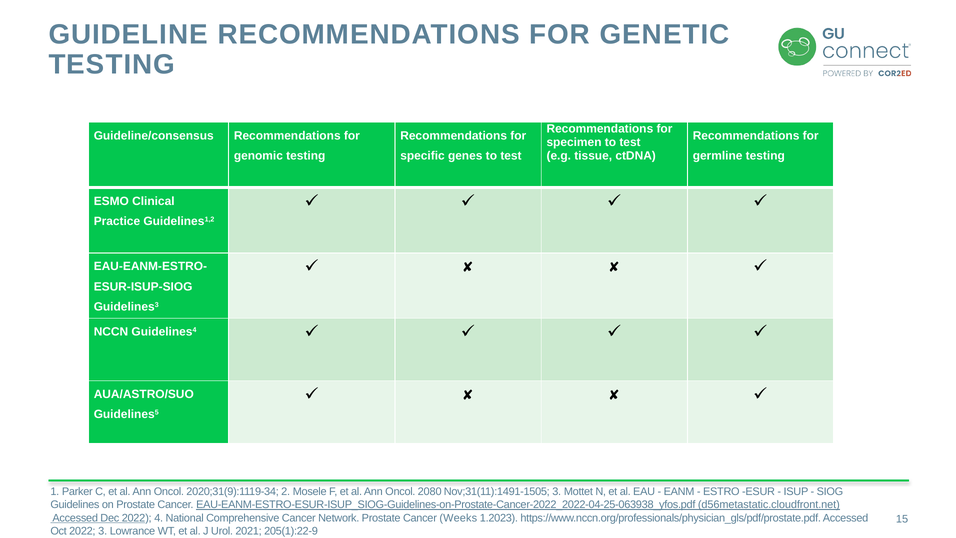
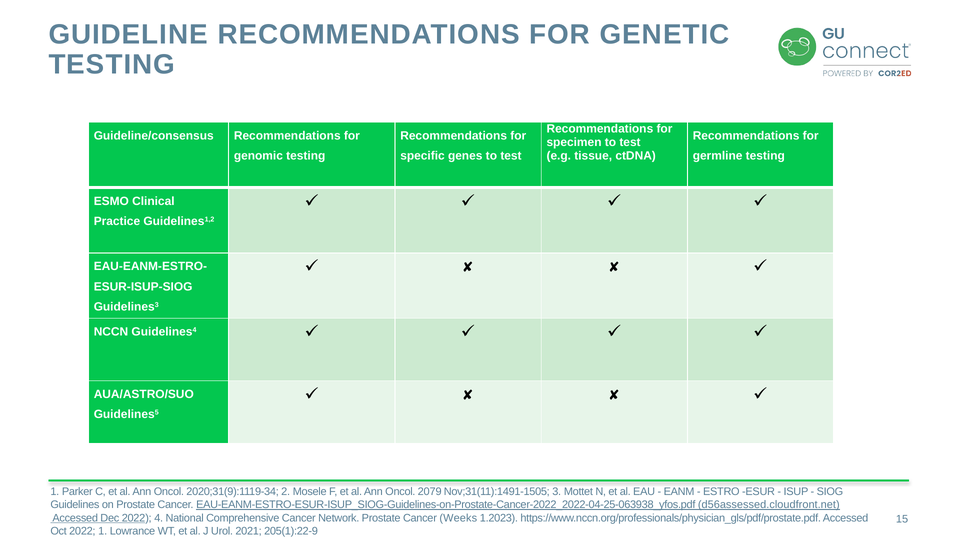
2080: 2080 -> 2079
d56metastatic.cloudfront.net: d56metastatic.cloudfront.net -> d56assessed.cloudfront.net
2022 3: 3 -> 1
